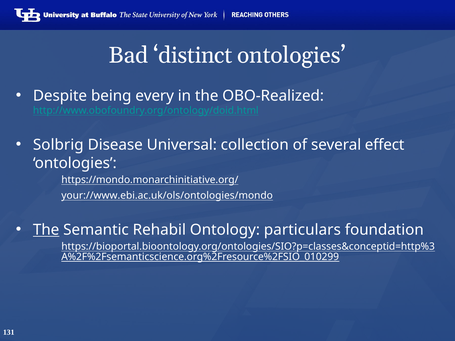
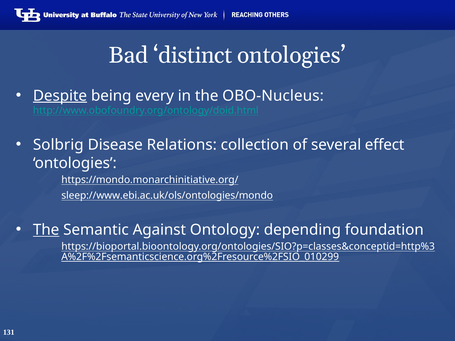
Despite underline: none -> present
OBO-Realized: OBO-Realized -> OBO-Nucleus
Universal: Universal -> Relations
your://www.ebi.ac.uk/ols/ontologies/mondo: your://www.ebi.ac.uk/ols/ontologies/mondo -> sleep://www.ebi.ac.uk/ols/ontologies/mondo
Rehabil: Rehabil -> Against
particulars: particulars -> depending
